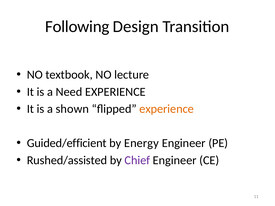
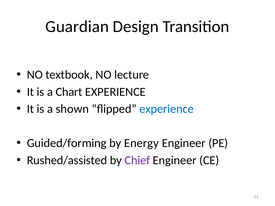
Following: Following -> Guardian
Need: Need -> Chart
experience at (167, 109) colour: orange -> blue
Guided/efficient: Guided/efficient -> Guided/forming
